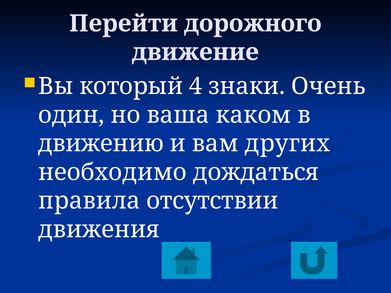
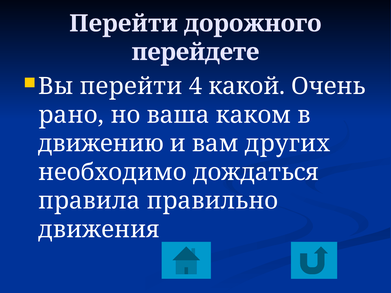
движение: движение -> перейдете
Вы который: который -> перейти
знаки: знаки -> какой
один: один -> рано
отсутствии: отсутствии -> правильно
